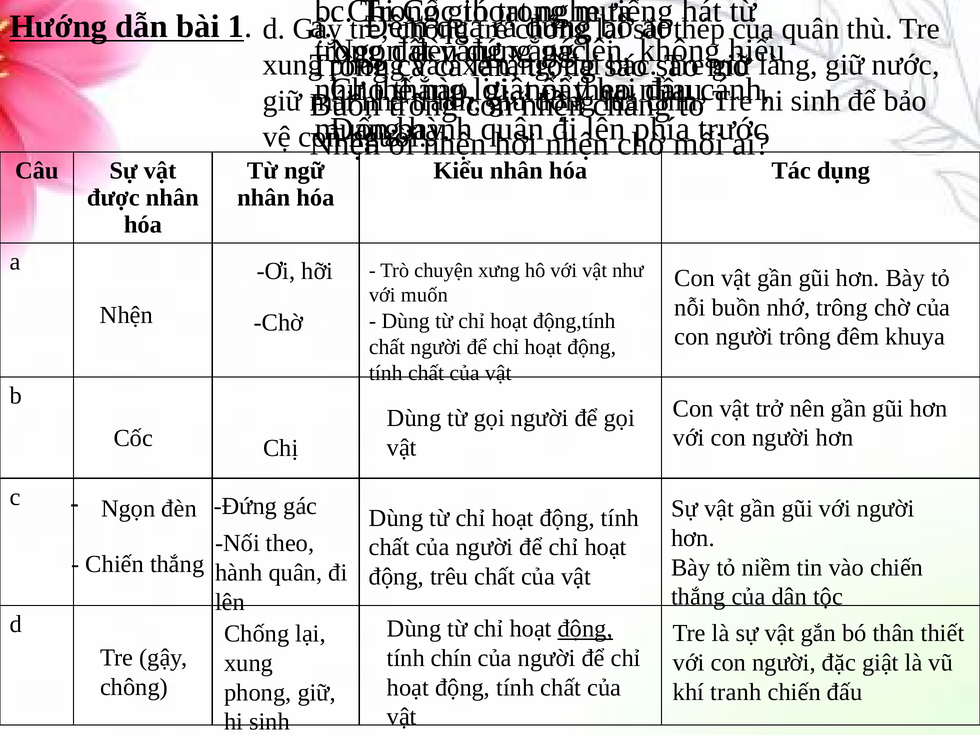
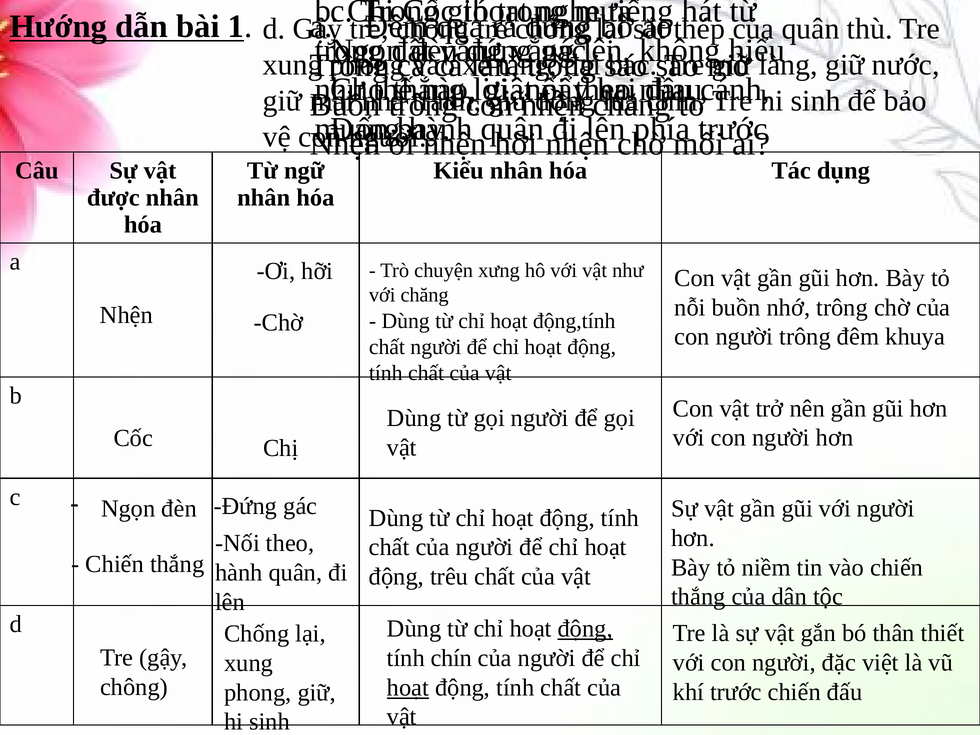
với muốn: muốn -> chăng
đặc giật: giật -> việt
hoạt at (408, 687) underline: none -> present
khí tranh: tranh -> trước
